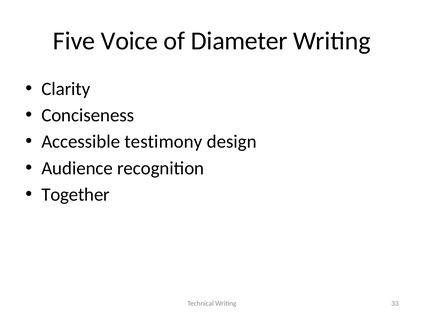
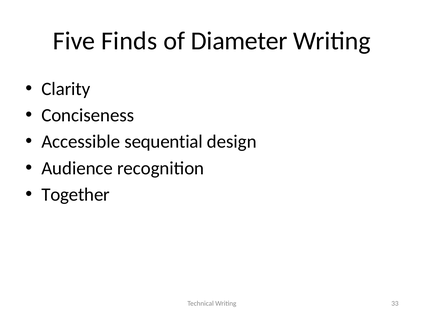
Voice: Voice -> Finds
testimony: testimony -> sequential
